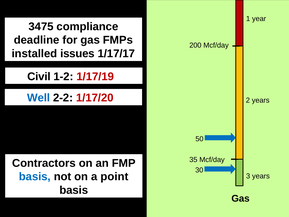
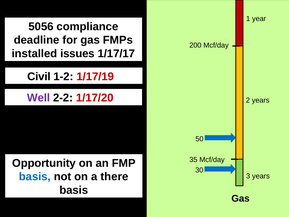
3475: 3475 -> 5056
Well colour: blue -> purple
Contractors: Contractors -> Opportunity
point: point -> there
